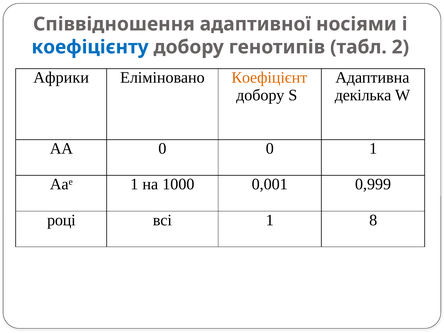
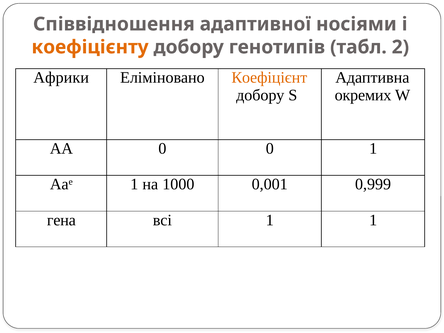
коефіцієнту colour: blue -> orange
декілька: декілька -> окремих
році: році -> гена
1 8: 8 -> 1
